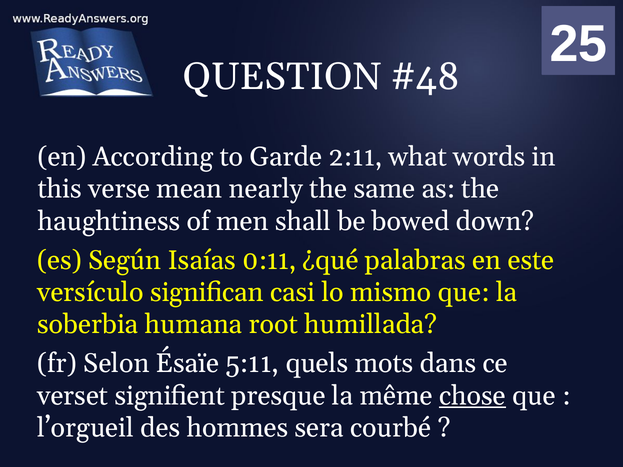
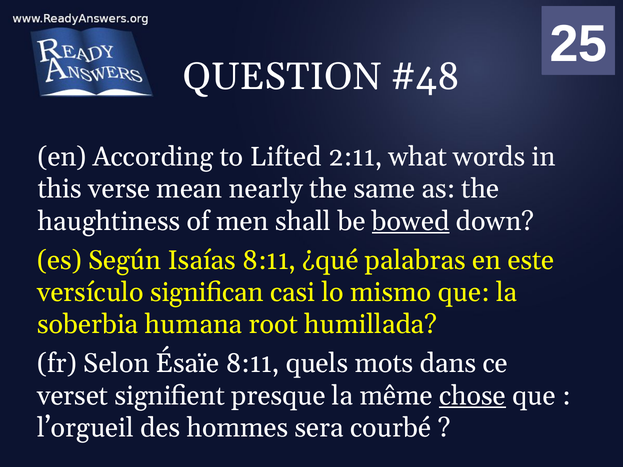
Garde: Garde -> Lifted
bowed underline: none -> present
Isaías 0:11: 0:11 -> 8:11
Ésaïe 5:11: 5:11 -> 8:11
